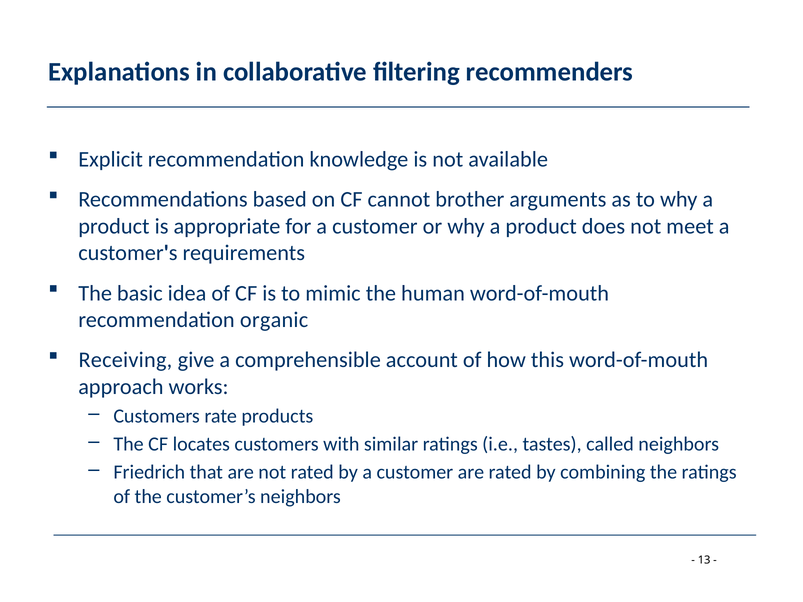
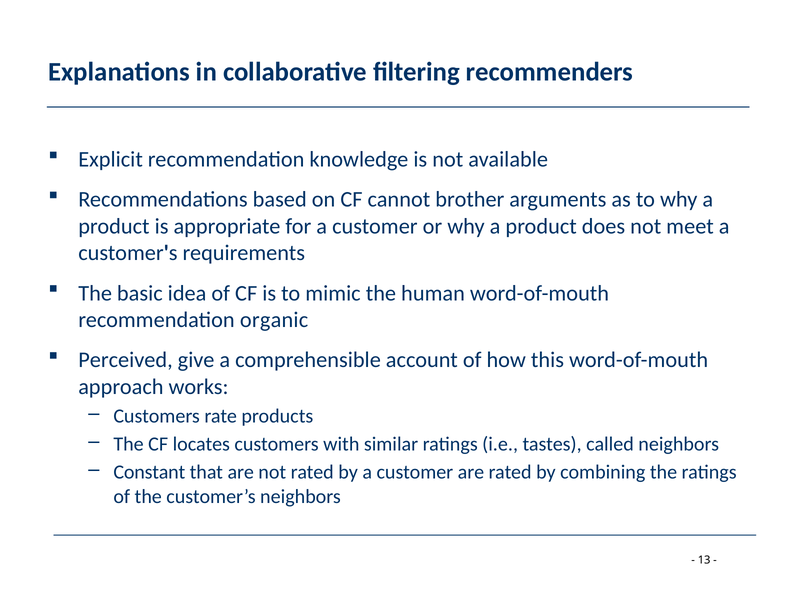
Receiving: Receiving -> Perceived
Friedrich: Friedrich -> Constant
